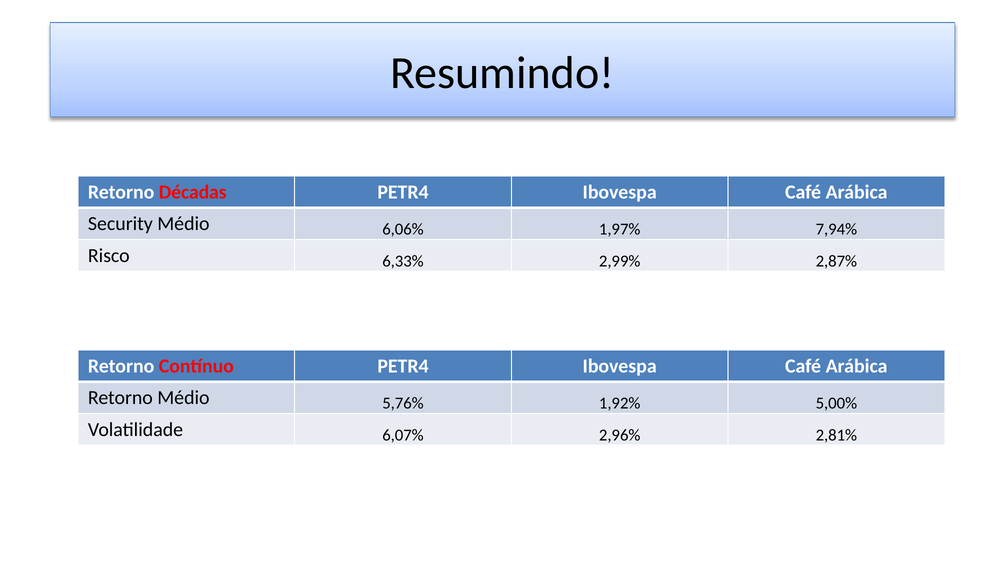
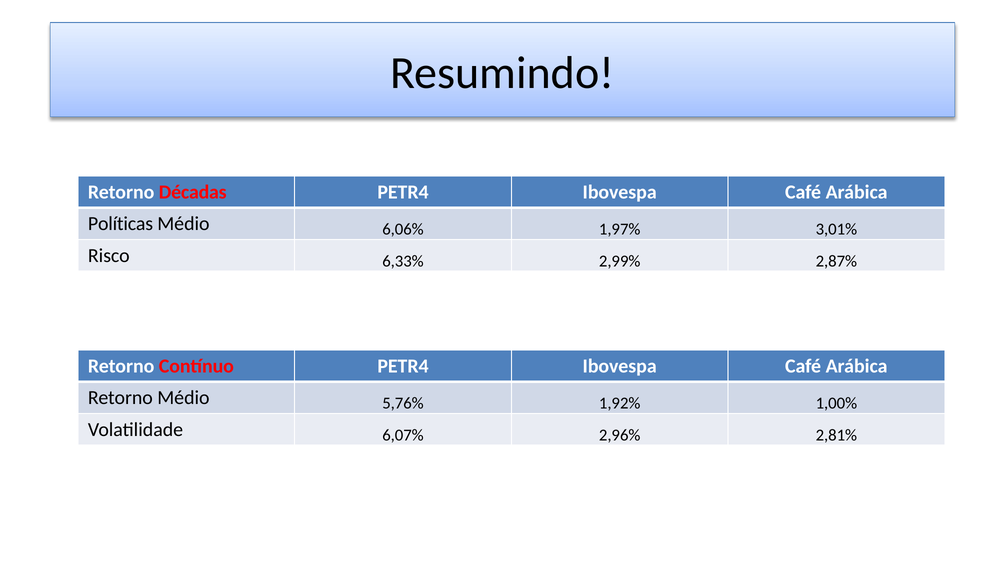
Security: Security -> Políticas
7,94%: 7,94% -> 3,01%
5,00%: 5,00% -> 1,00%
